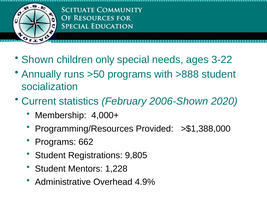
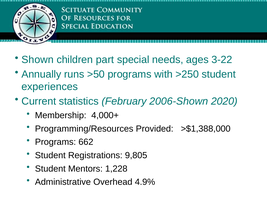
only: only -> part
>888: >888 -> >250
socialization: socialization -> experiences
